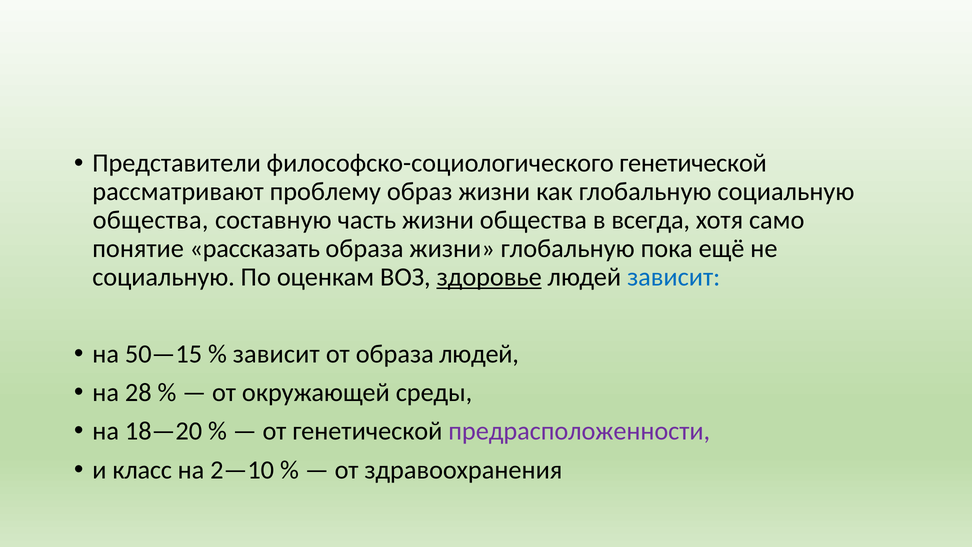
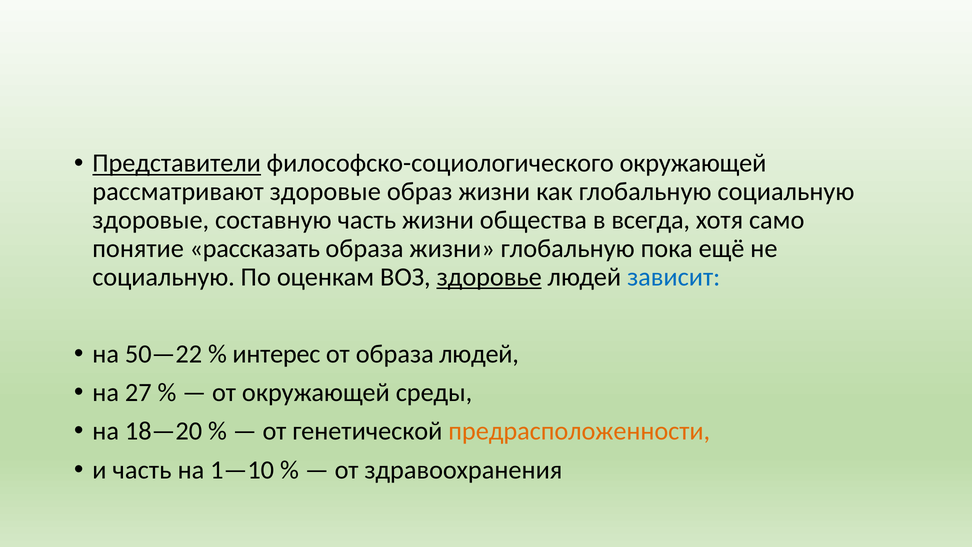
Представители underline: none -> present
философско-социологического генетической: генетической -> окружающей
рассматривают проблему: проблему -> здоровые
общества at (151, 220): общества -> здоровые
50—15: 50—15 -> 50—22
зависит at (276, 354): зависит -> интерес
28: 28 -> 27
предрасположенности colour: purple -> orange
и класс: класс -> часть
2—10: 2—10 -> 1—10
